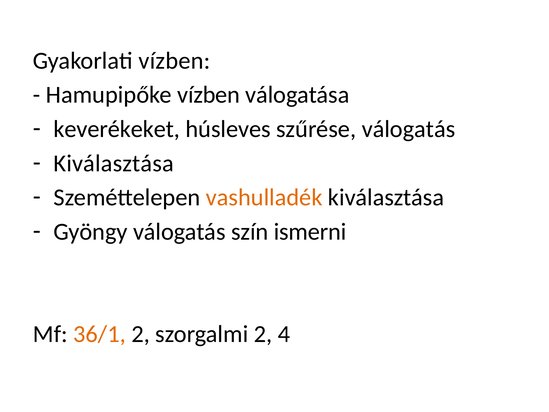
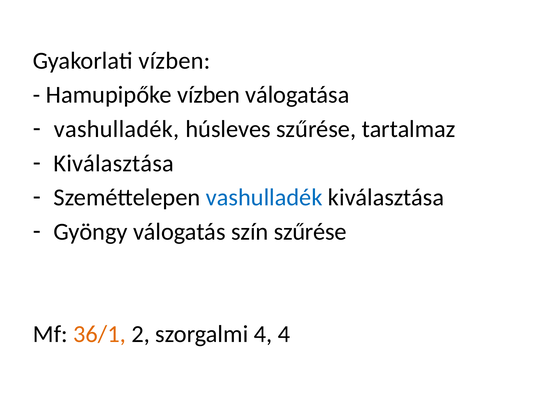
keverékeket at (117, 129): keverékeket -> vashulladék
szűrése válogatás: válogatás -> tartalmaz
vashulladék at (264, 197) colour: orange -> blue
szín ismerni: ismerni -> szűrése
szorgalmi 2: 2 -> 4
